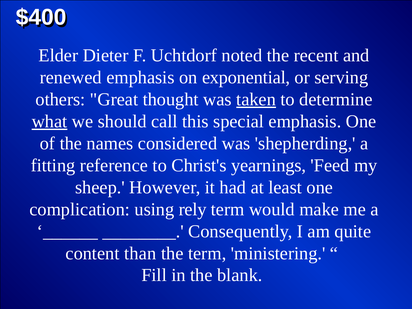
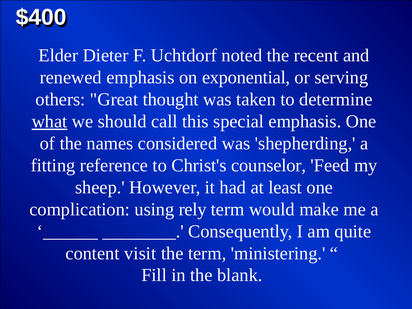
taken underline: present -> none
yearnings: yearnings -> counselor
than: than -> visit
